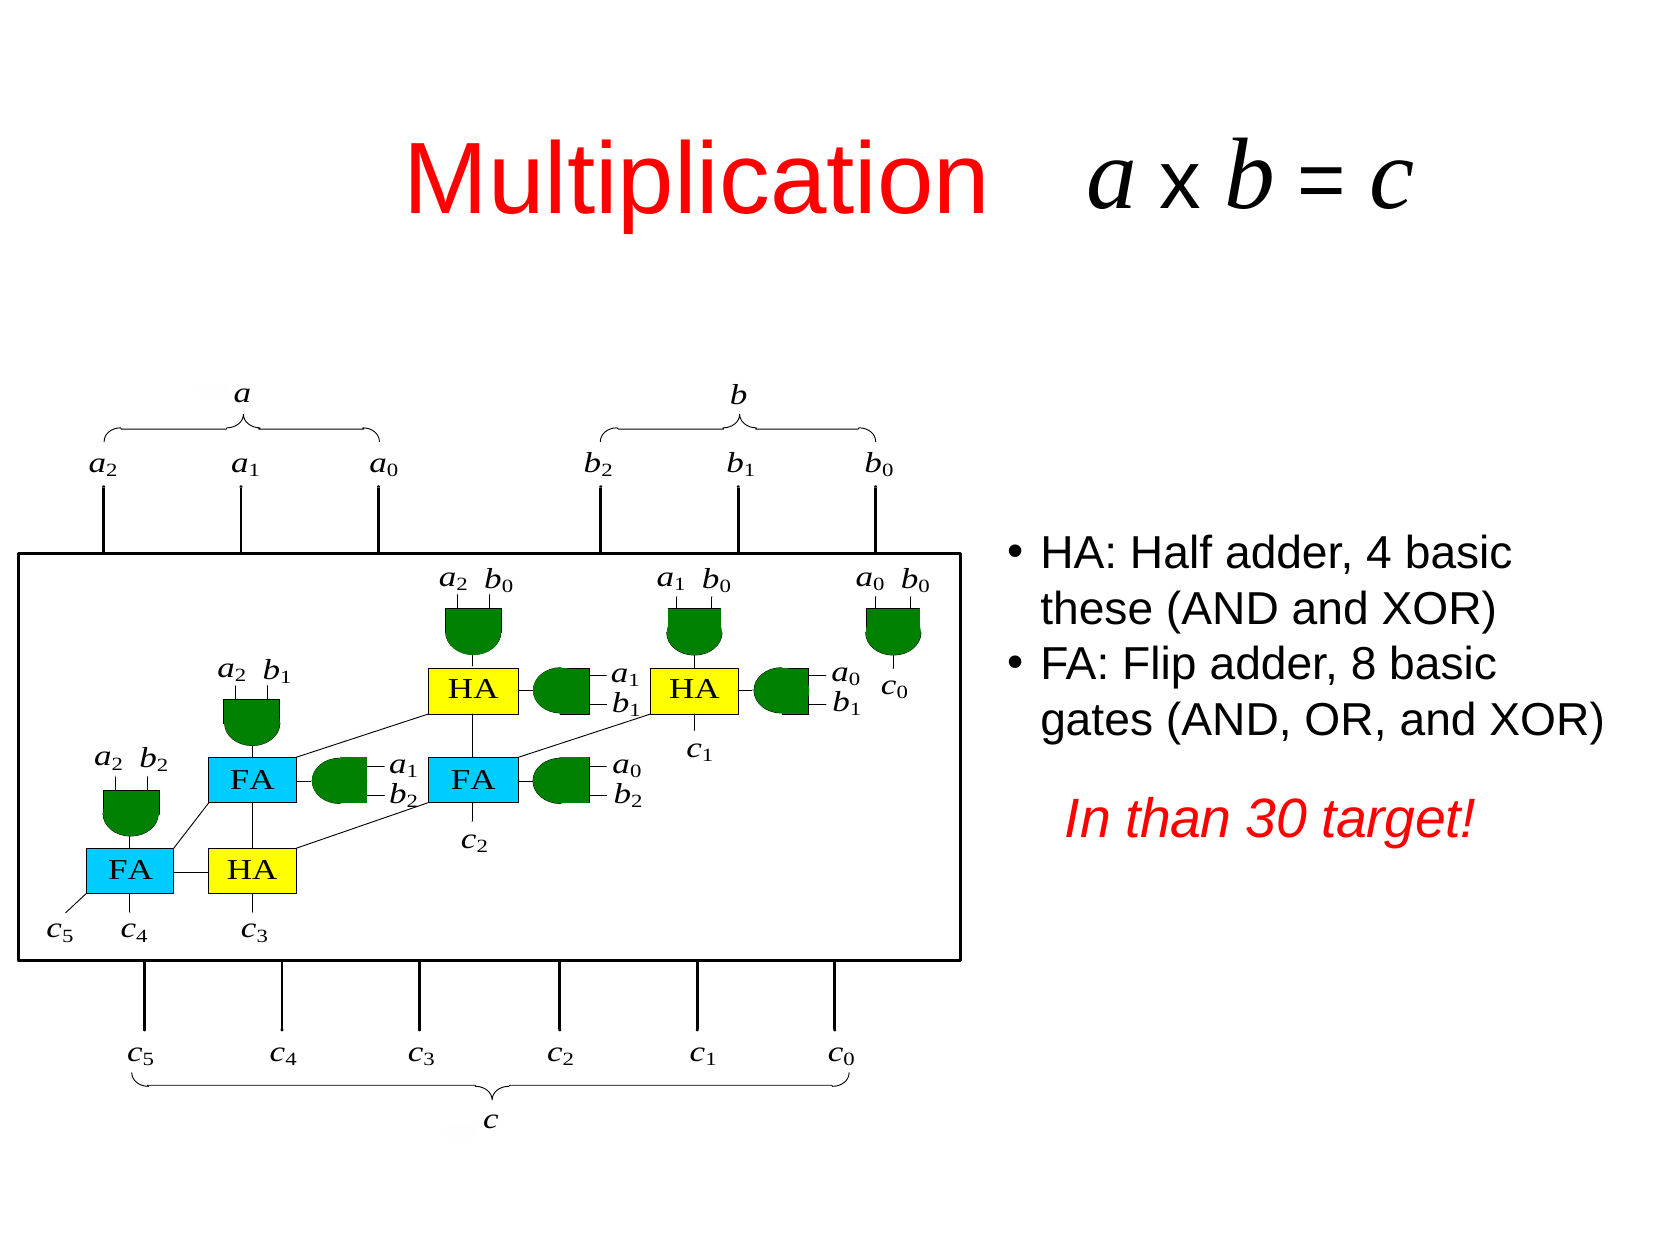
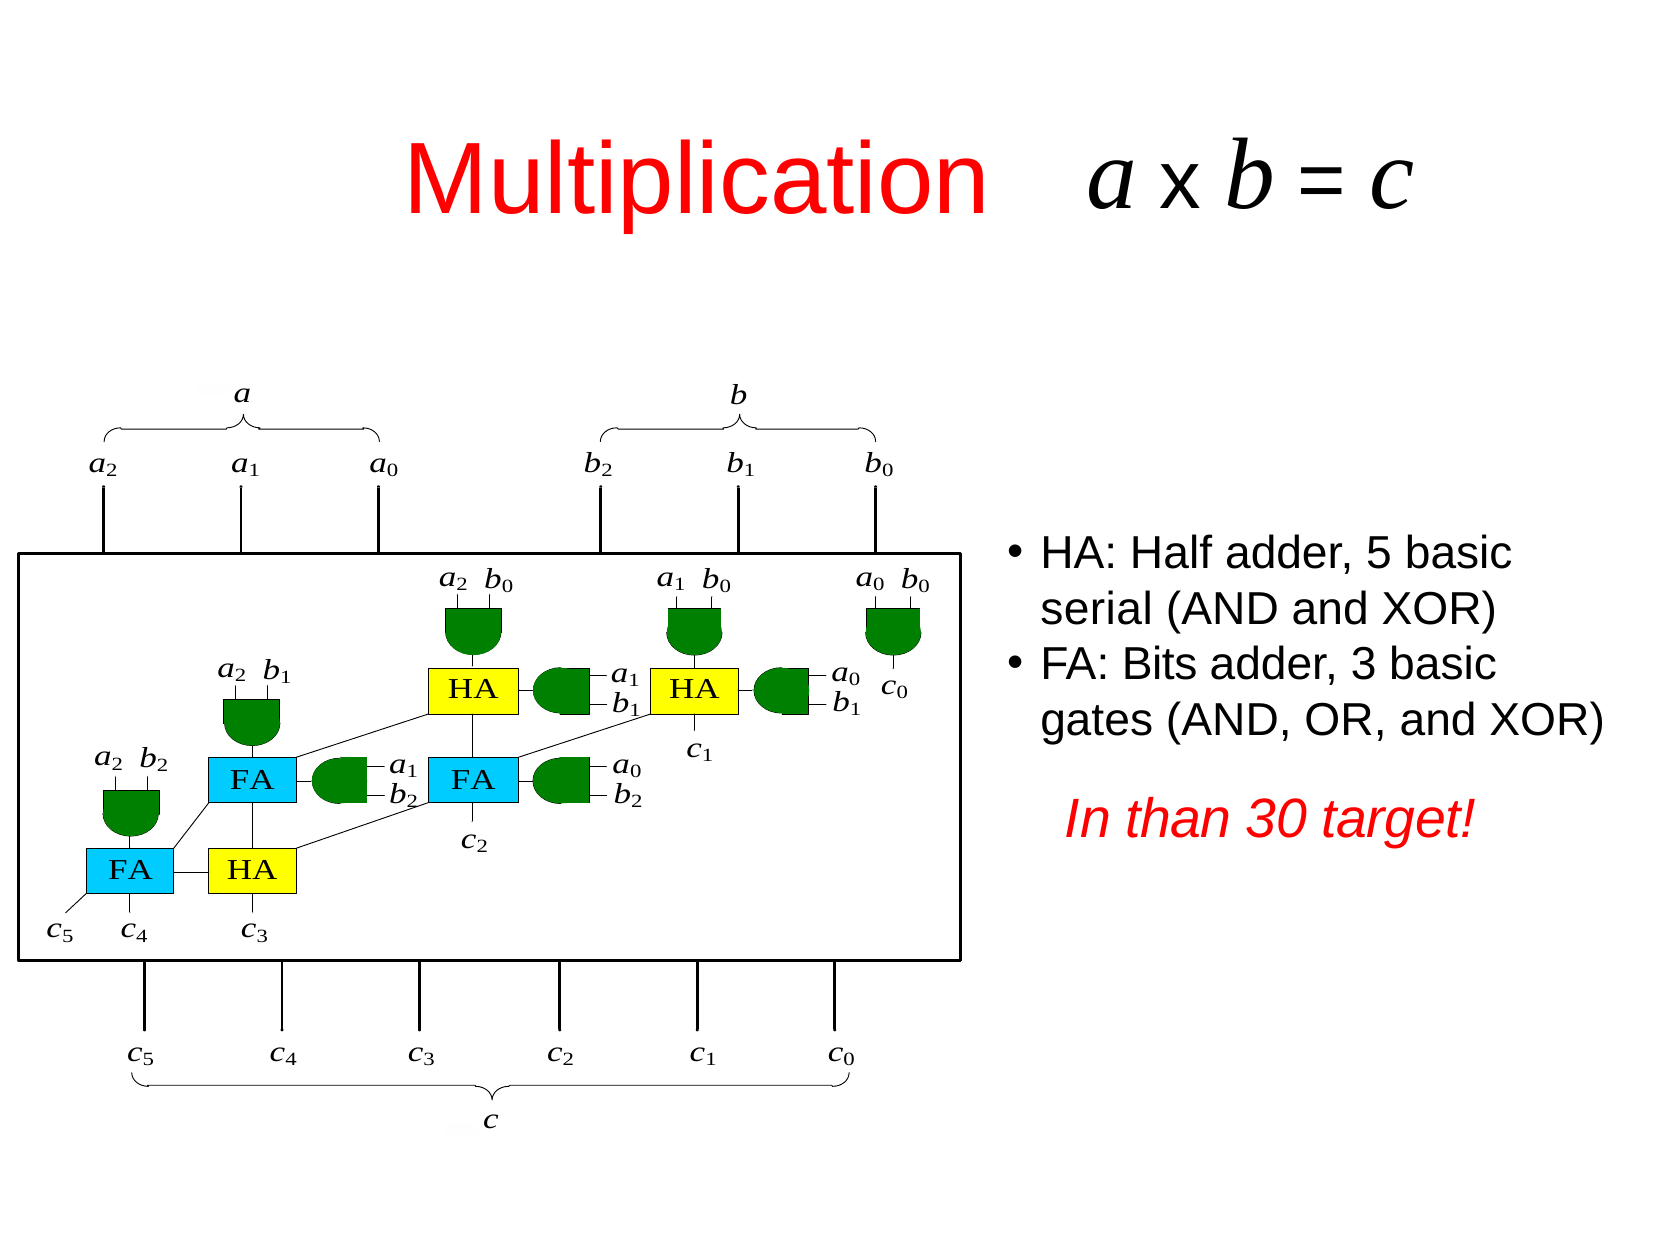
adder 4: 4 -> 5
these: these -> serial
Flip: Flip -> Bits
adder 8: 8 -> 3
